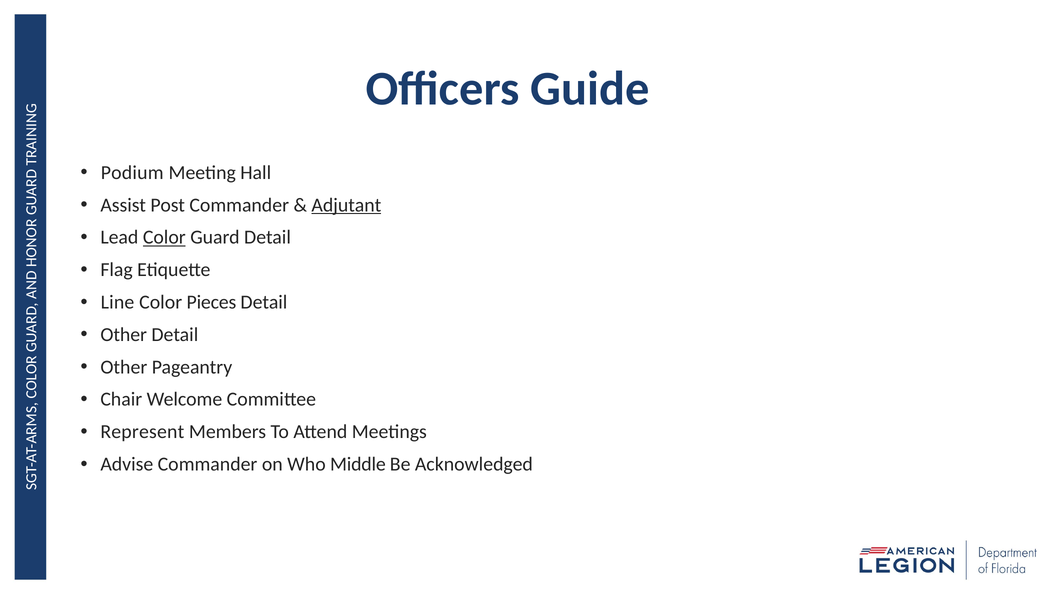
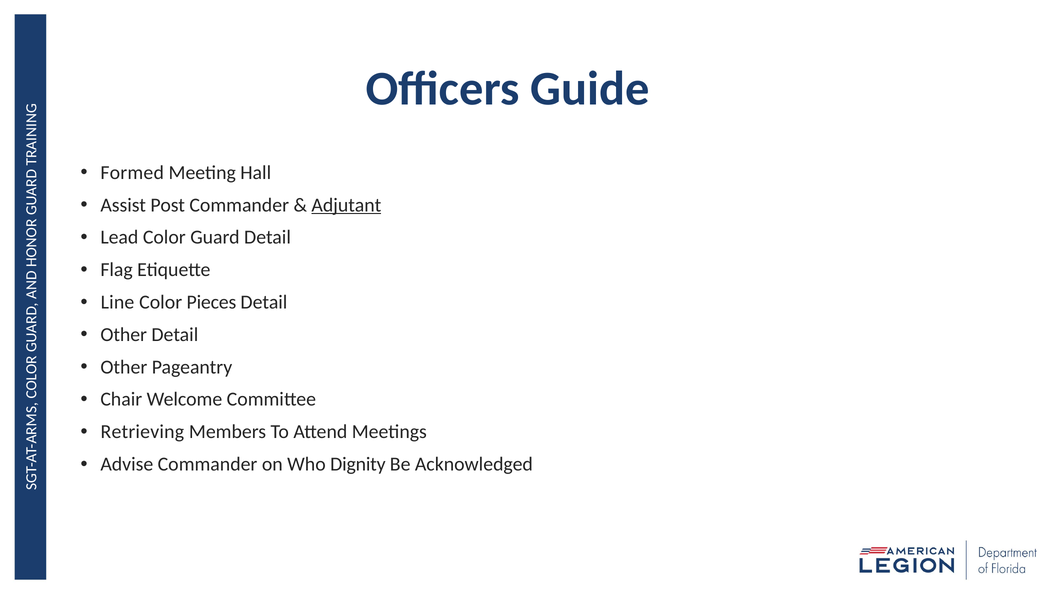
Podium: Podium -> Formed
Color at (164, 238) underline: present -> none
Represent: Represent -> Retrieving
Middle: Middle -> Dignity
